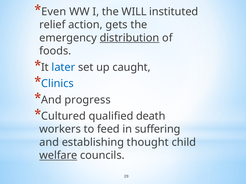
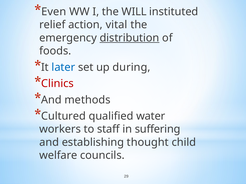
gets: gets -> vital
caught: caught -> during
Clinics colour: blue -> red
progress: progress -> methods
death: death -> water
feed: feed -> staff
welfare underline: present -> none
